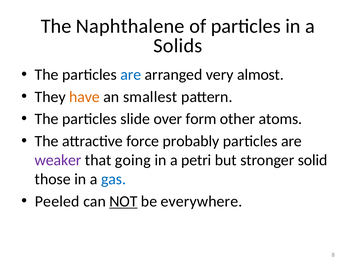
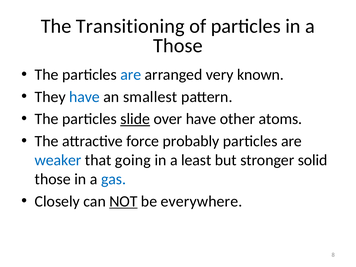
Naphthalene: Naphthalene -> Transitioning
Solids at (178, 46): Solids -> Those
almost: almost -> known
have at (85, 97) colour: orange -> blue
slide underline: none -> present
over form: form -> have
weaker colour: purple -> blue
petri: petri -> least
Peeled: Peeled -> Closely
